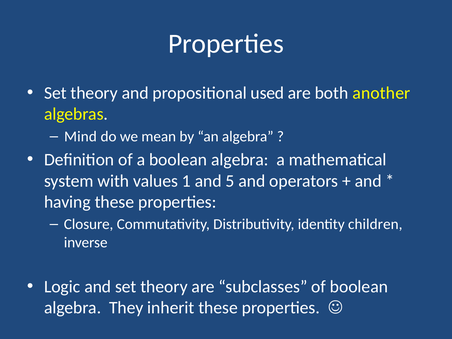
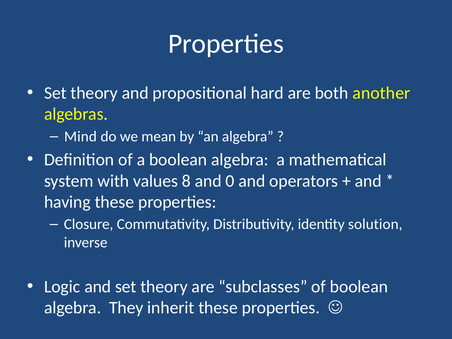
used: used -> hard
1: 1 -> 8
5: 5 -> 0
children: children -> solution
